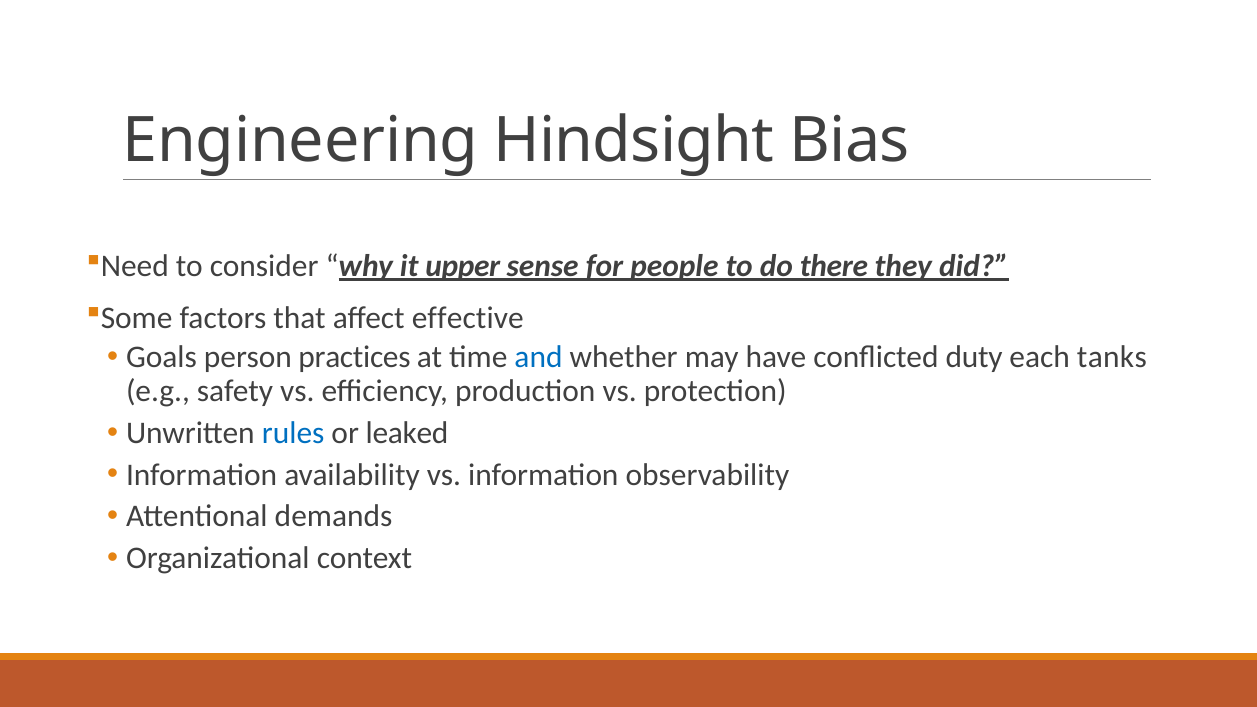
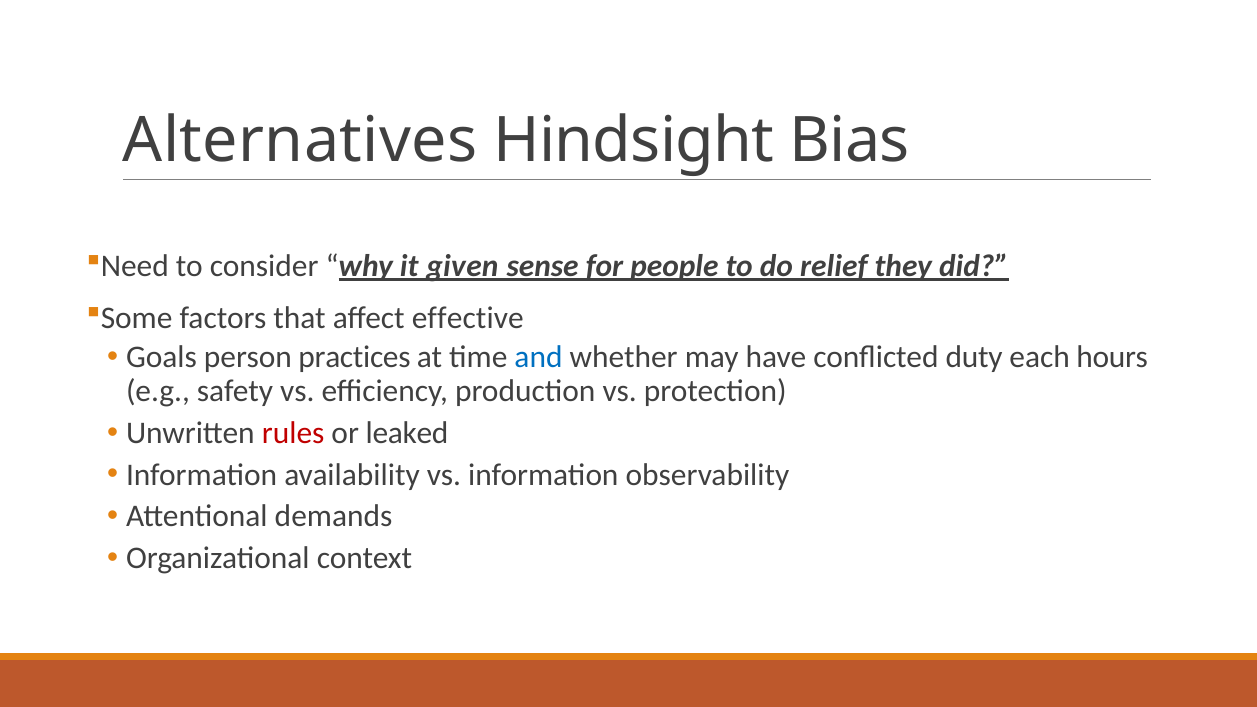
Engineering: Engineering -> Alternatives
upper: upper -> given
there: there -> relief
tanks: tanks -> hours
rules colour: blue -> red
